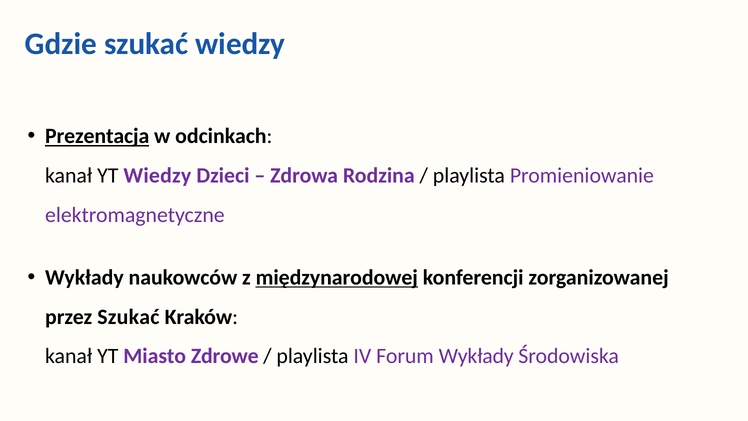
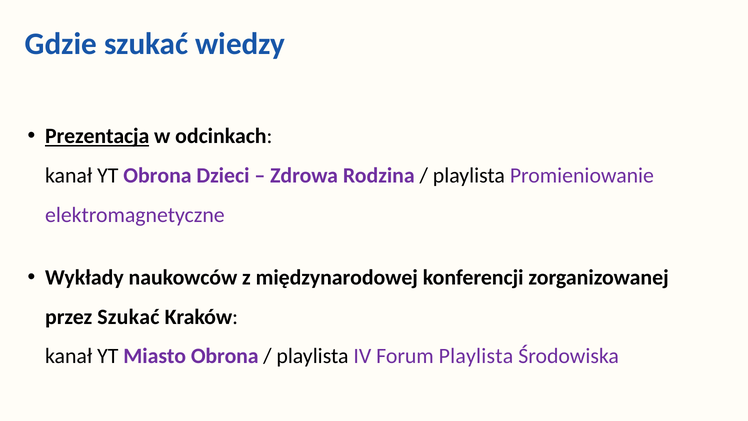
YT Wiedzy: Wiedzy -> Obrona
międzynarodowej underline: present -> none
Miasto Zdrowe: Zdrowe -> Obrona
Forum Wykłady: Wykłady -> Playlista
